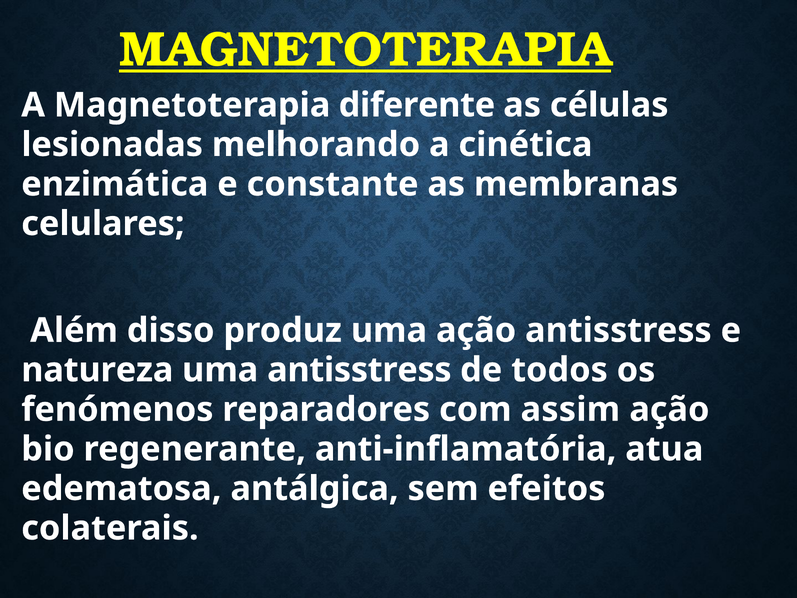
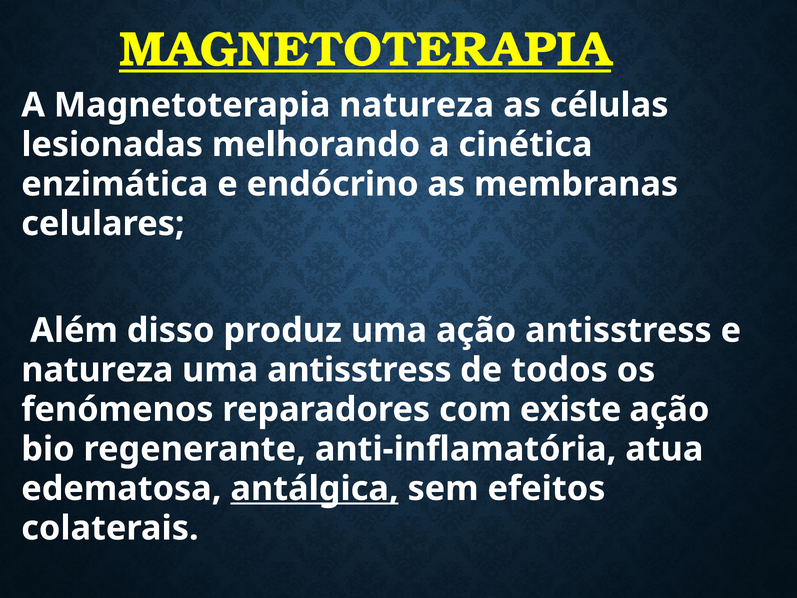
Magnetoterapia diferente: diferente -> natureza
constante: constante -> endócrino
assim: assim -> existe
antálgica underline: none -> present
